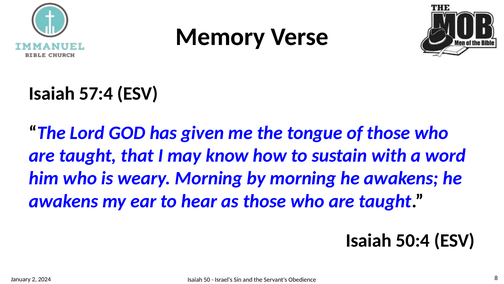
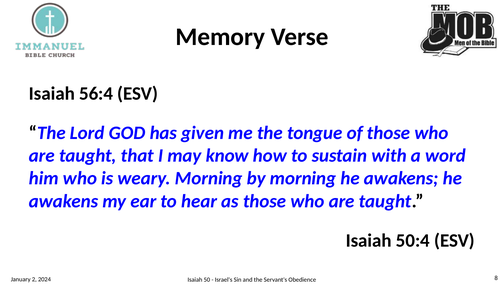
57:4: 57:4 -> 56:4
